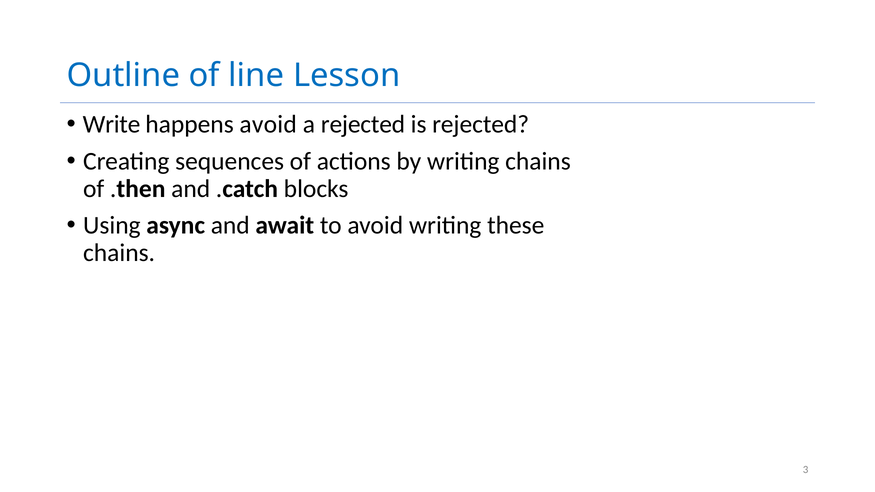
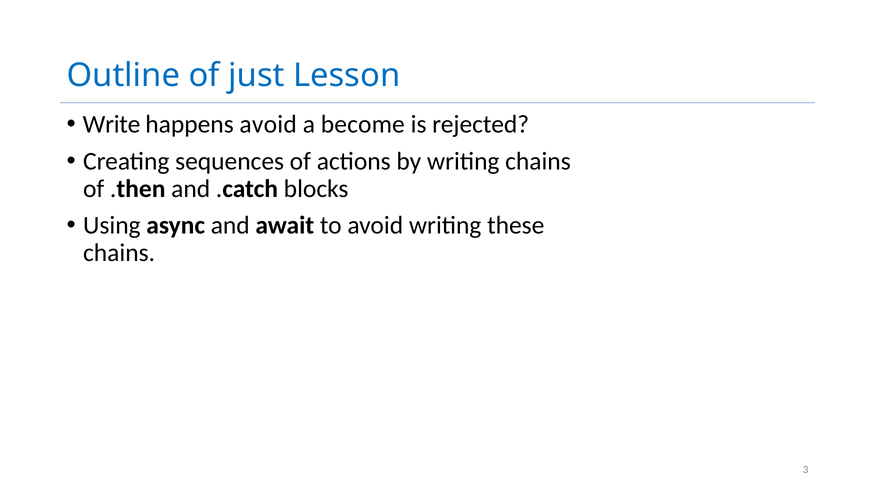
line: line -> just
a rejected: rejected -> become
